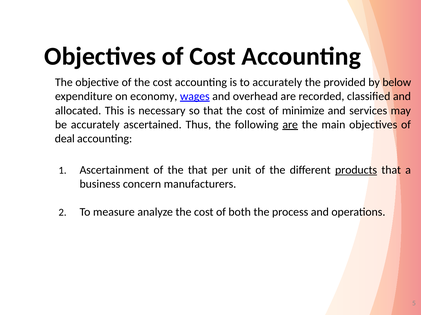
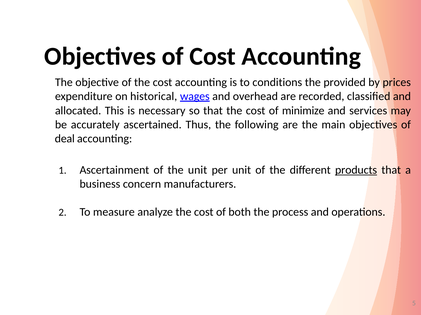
to accurately: accurately -> conditions
below: below -> prices
economy: economy -> historical
are at (290, 125) underline: present -> none
the that: that -> unit
